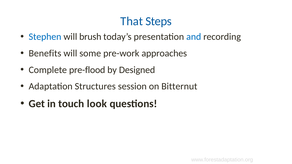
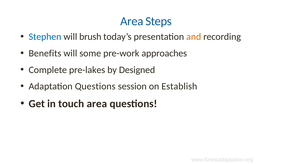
That at (132, 21): That -> Area
and colour: blue -> orange
pre-flood: pre-flood -> pre-lakes
Adaptation Structures: Structures -> Questions
Bitternut: Bitternut -> Establish
touch look: look -> area
